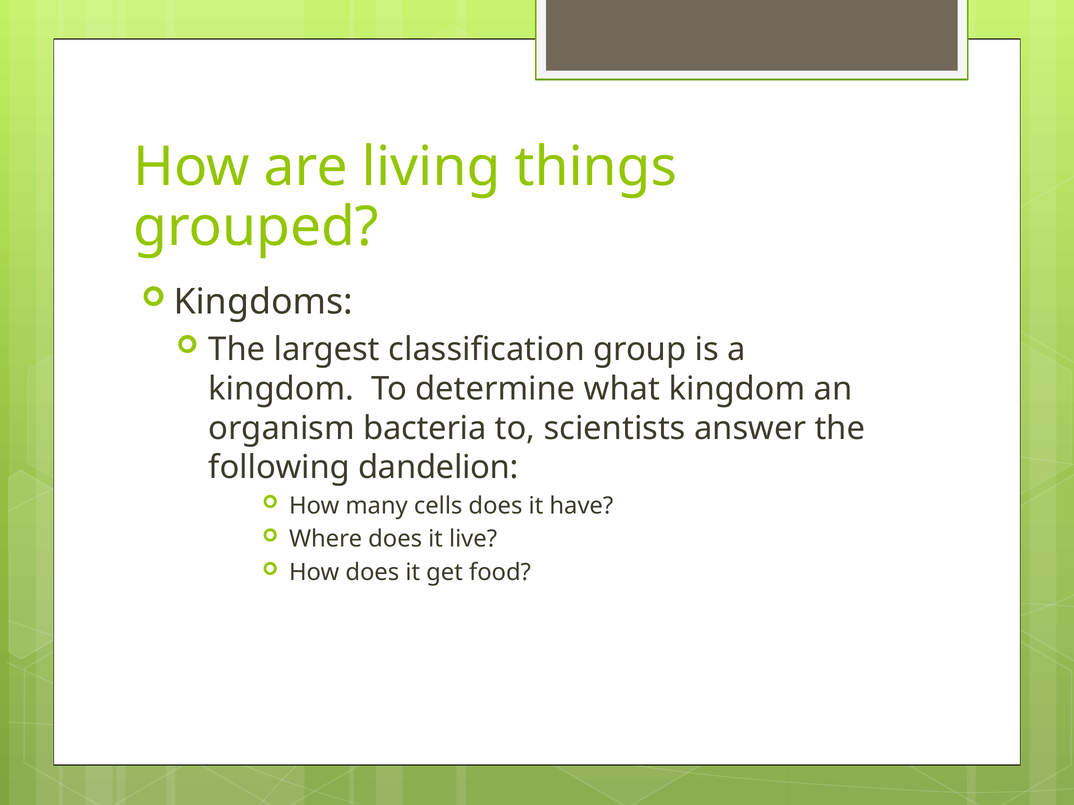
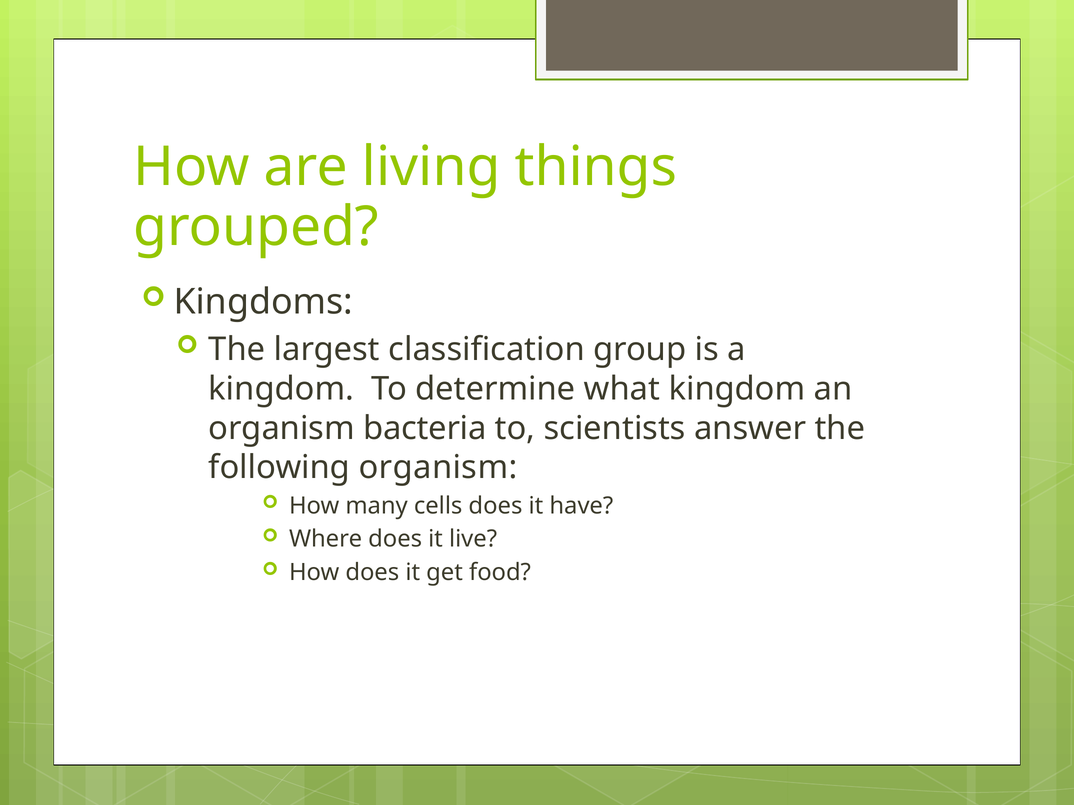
following dandelion: dandelion -> organism
